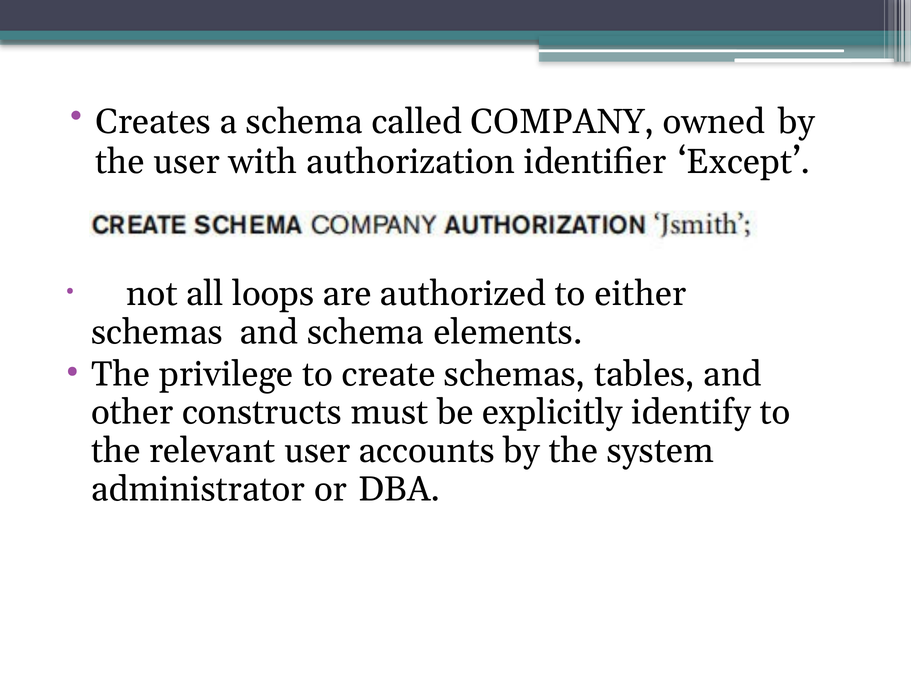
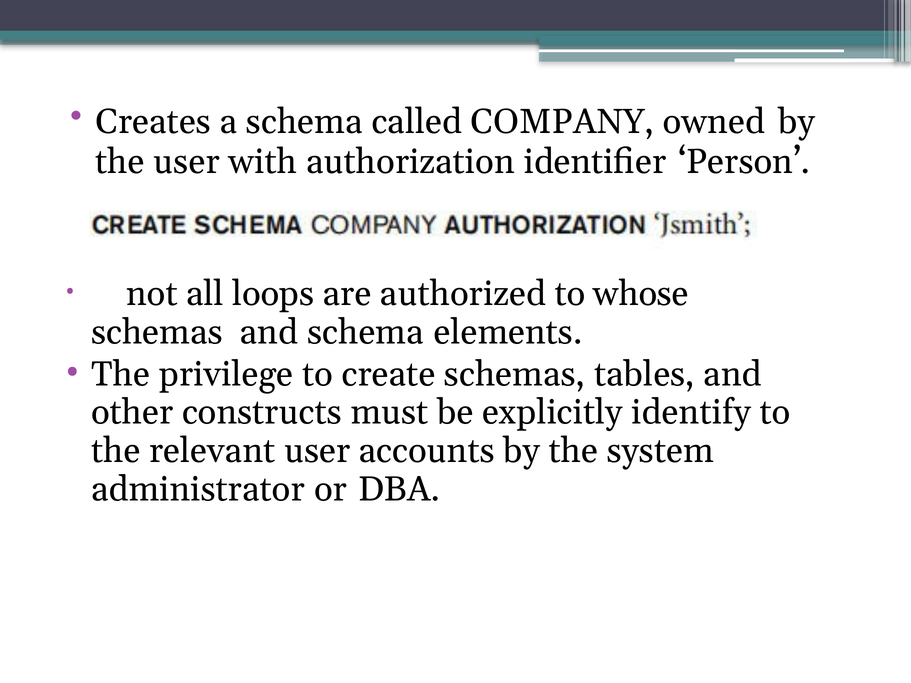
Except: Except -> Person
either: either -> whose
